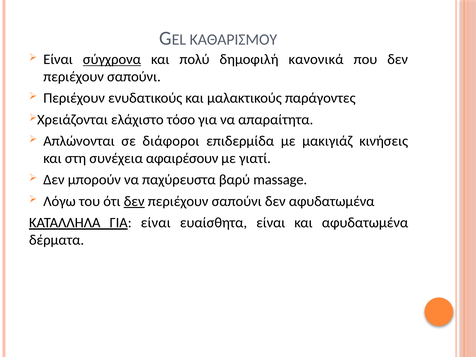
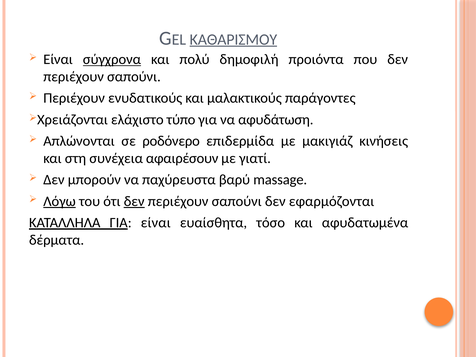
ΚΑΘΑΡΙΣΜΟΥ underline: none -> present
κανονικά: κανονικά -> προιόντα
τόσο: τόσο -> τύπο
απαραίτητα: απαραίτητα -> αφυδάτωση
διάφοροι: διάφοροι -> ροδόνερο
Λόγω underline: none -> present
δεν αφυδατωμένα: αφυδατωμένα -> εφαρμόζονται
ευαίσθητα είναι: είναι -> τόσο
